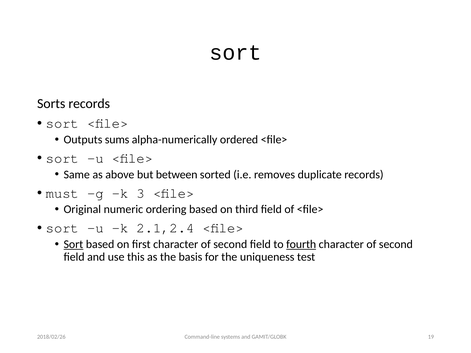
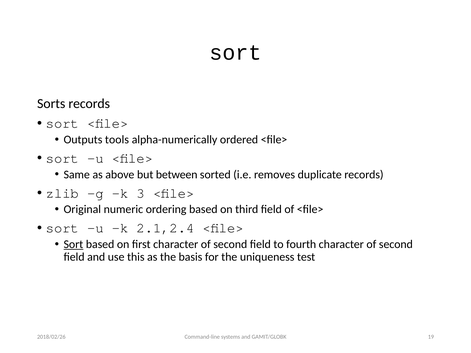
sums: sums -> tools
must: must -> zlib
fourth underline: present -> none
